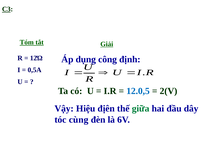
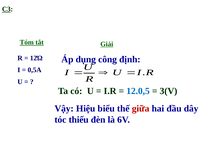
2(V: 2(V -> 3(V
địên: địên -> biểu
giữa colour: green -> red
cùng: cùng -> thiếu
